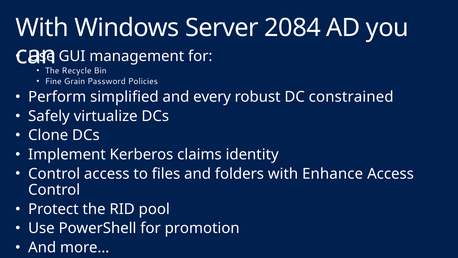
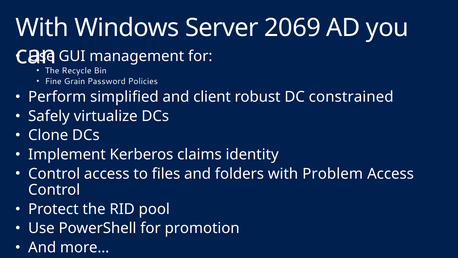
2084: 2084 -> 2069
every: every -> client
Enhance: Enhance -> Problem
